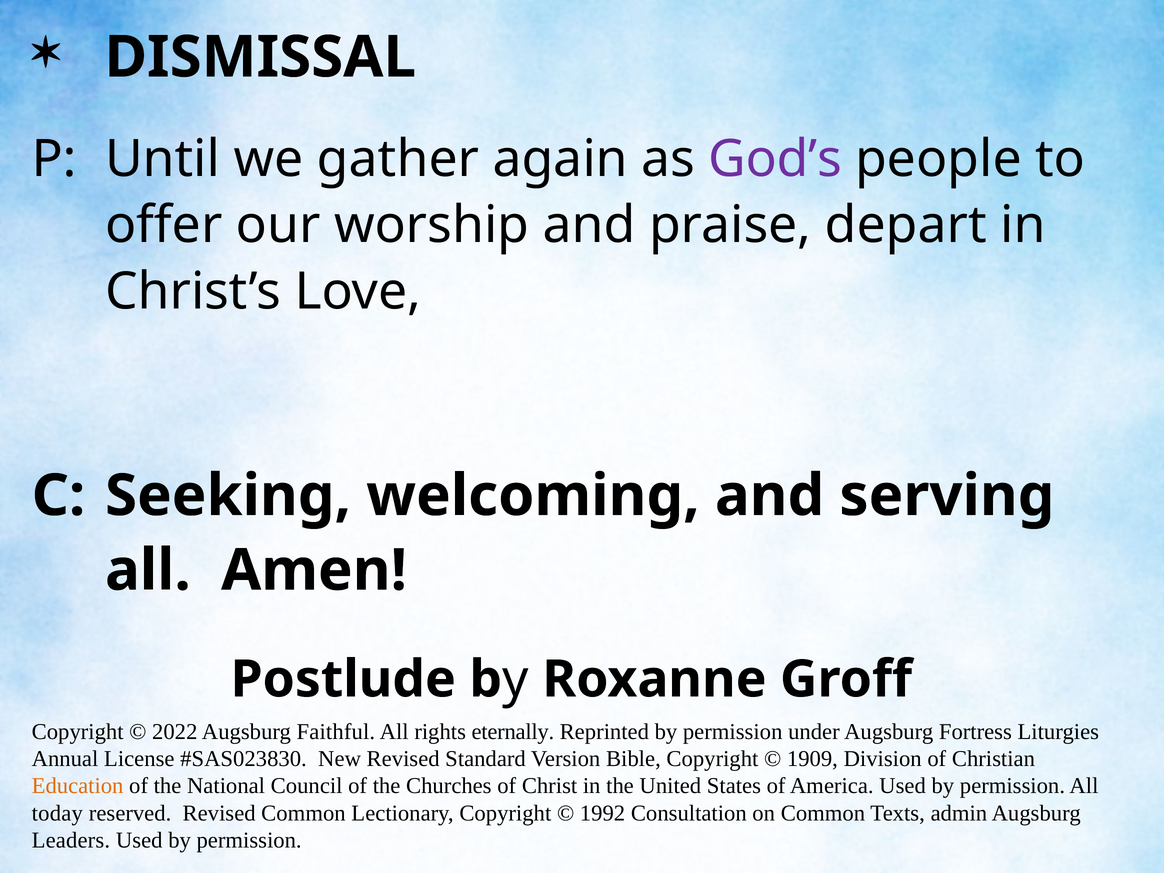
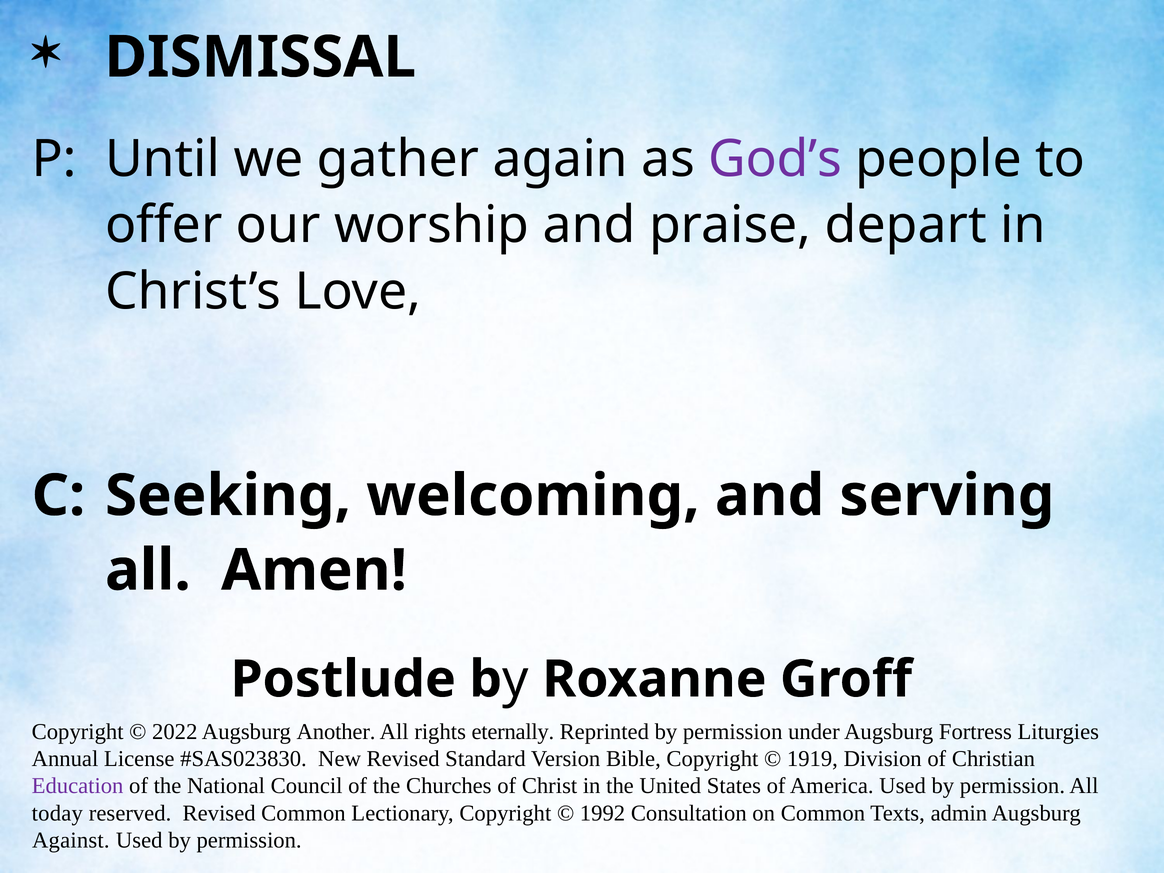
Faithful: Faithful -> Another
1909: 1909 -> 1919
Education colour: orange -> purple
Leaders: Leaders -> Against
